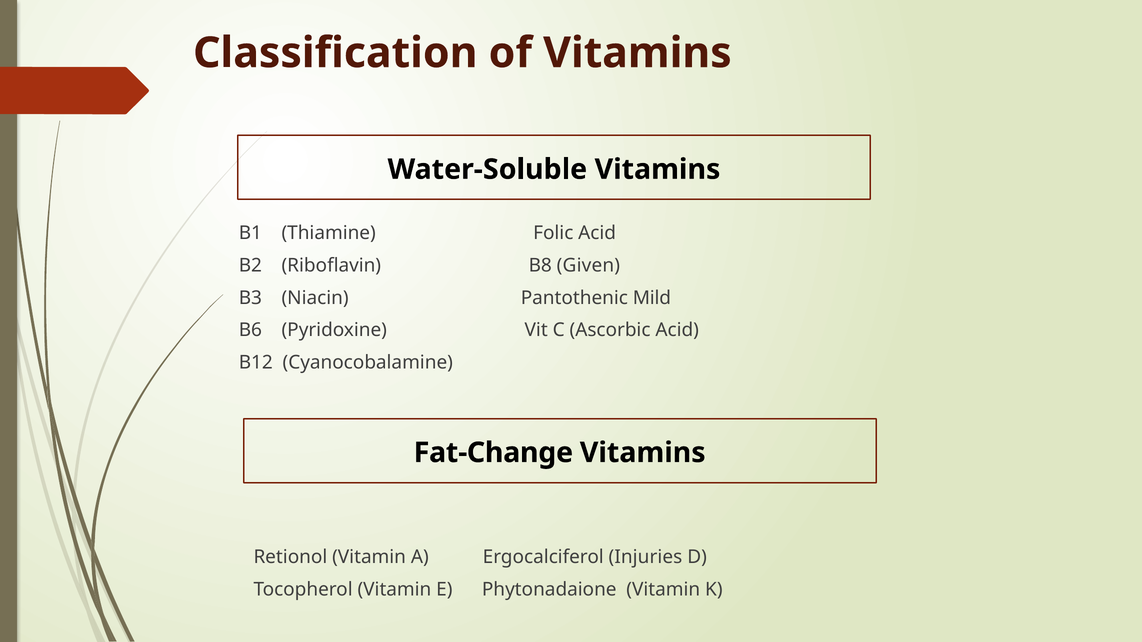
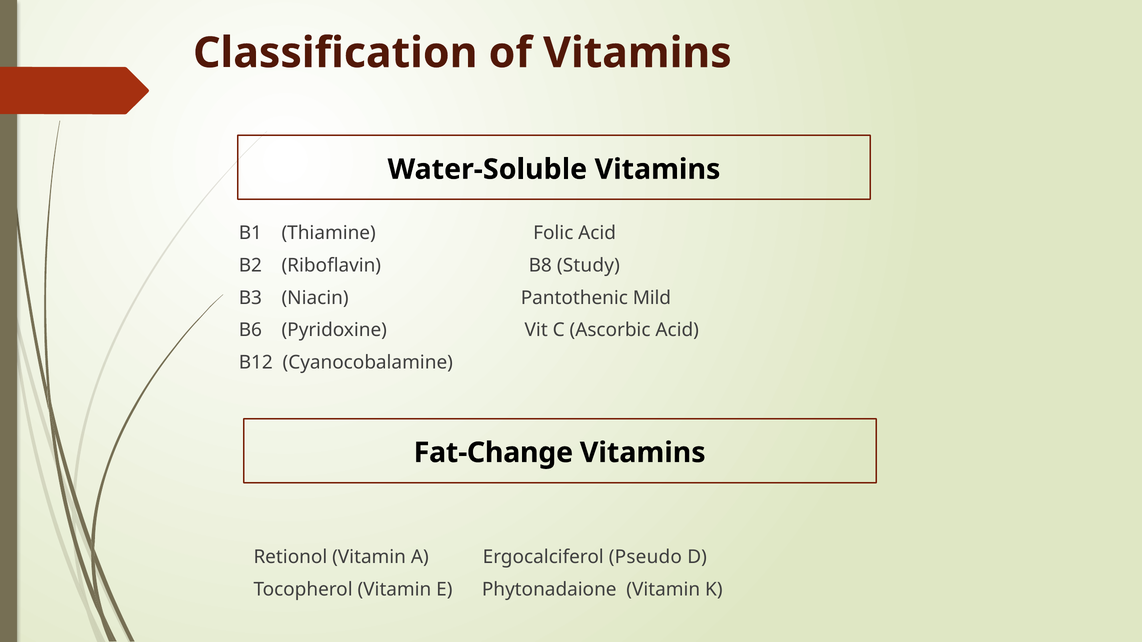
Given: Given -> Study
Injuries: Injuries -> Pseudo
